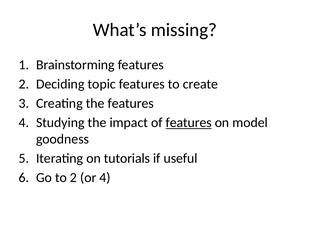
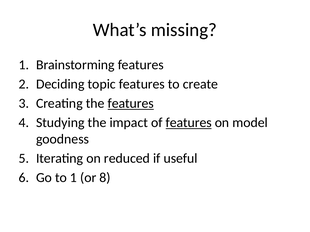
features at (131, 104) underline: none -> present
tutorials: tutorials -> reduced
to 2: 2 -> 1
or 4: 4 -> 8
